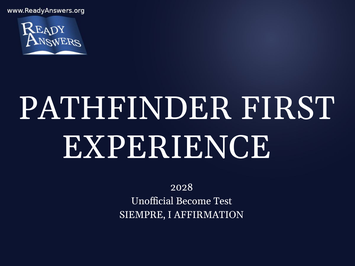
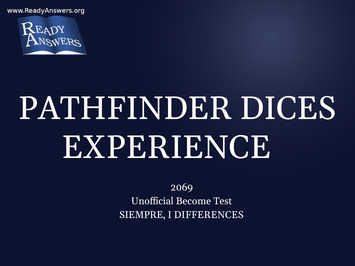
FIRST: FIRST -> DICES
2028: 2028 -> 2069
AFFIRMATION: AFFIRMATION -> DIFFERENCES
